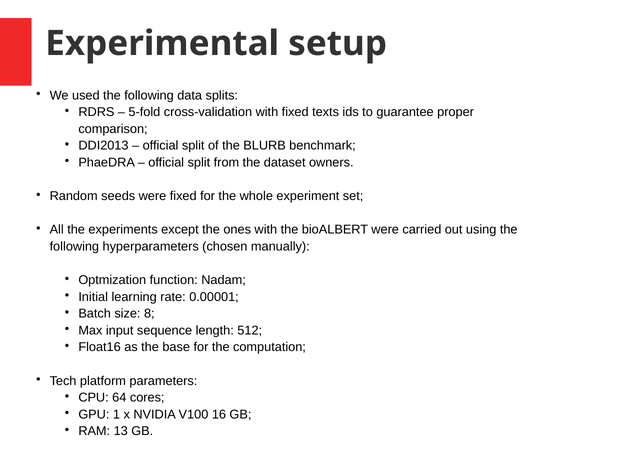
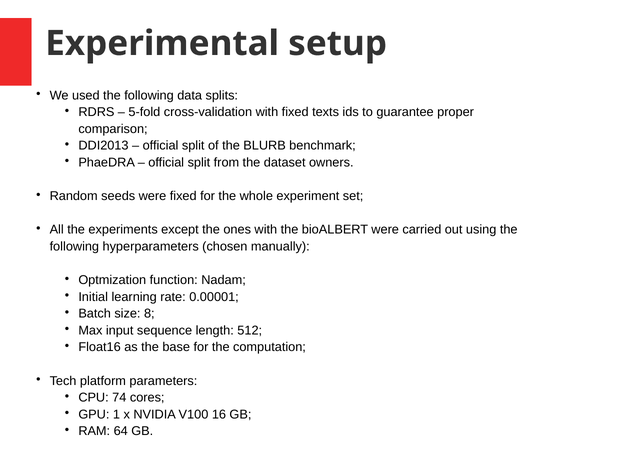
64: 64 -> 74
13: 13 -> 64
